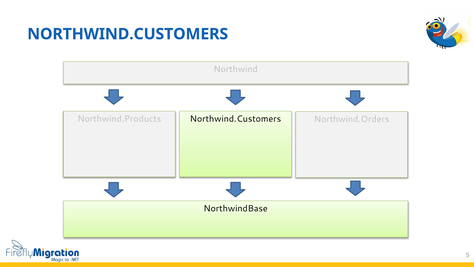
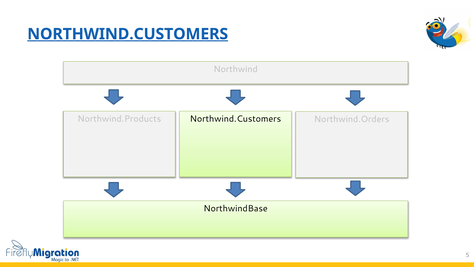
NORTHWIND.CUSTOMERS at (128, 34) underline: none -> present
